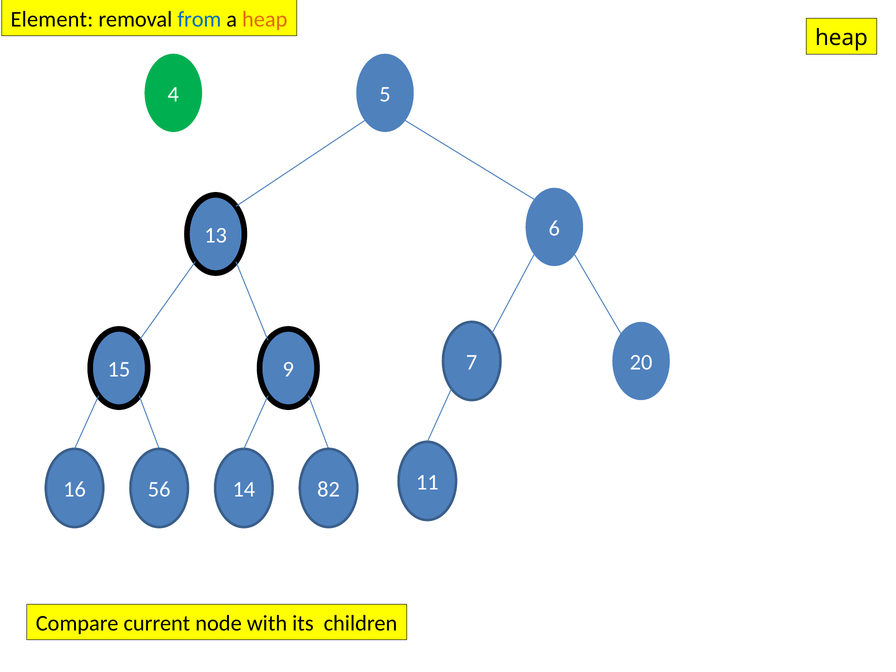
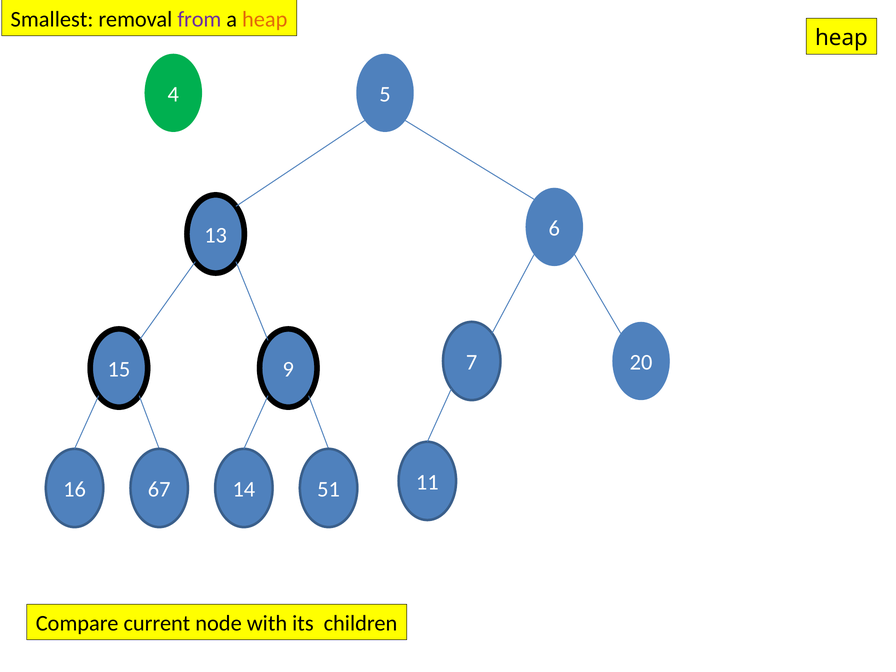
Element at (52, 19): Element -> Smallest
from colour: blue -> purple
56: 56 -> 67
82: 82 -> 51
